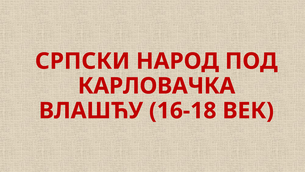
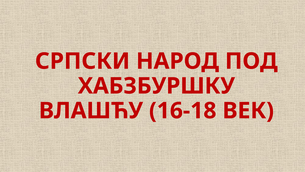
КАРЛОВАЧКА: КАРЛОВАЧКА -> ХАБЗБУРШКУ
